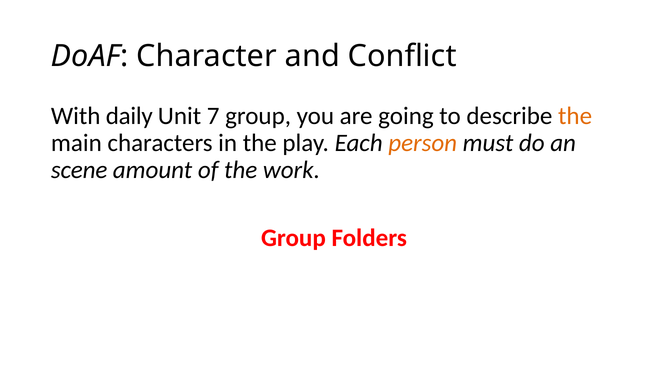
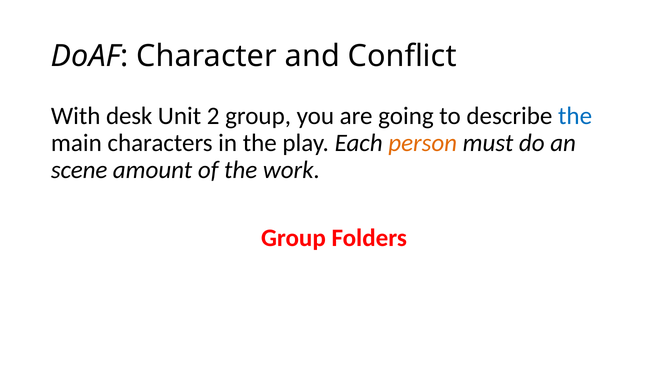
daily: daily -> desk
7: 7 -> 2
the at (575, 116) colour: orange -> blue
